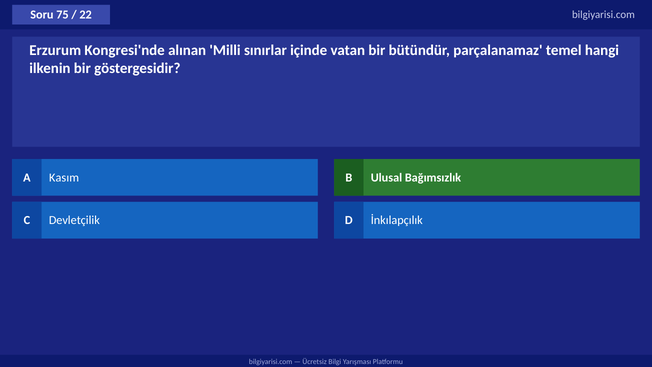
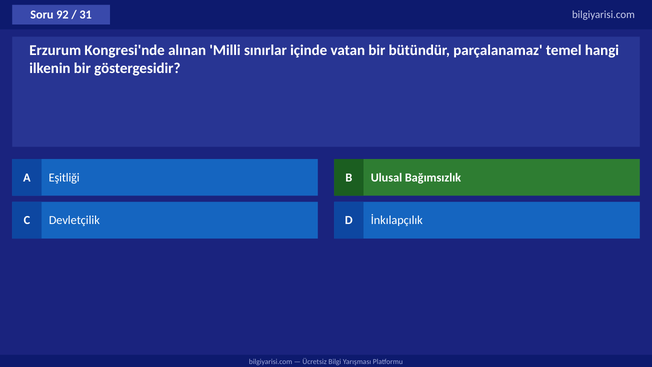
75: 75 -> 92
22: 22 -> 31
Kasım: Kasım -> Eşitliği
